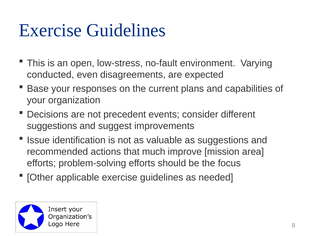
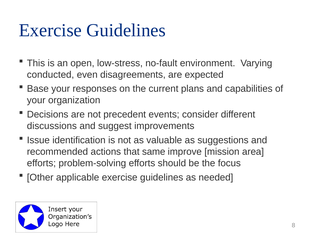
suggestions at (52, 126): suggestions -> discussions
much: much -> same
